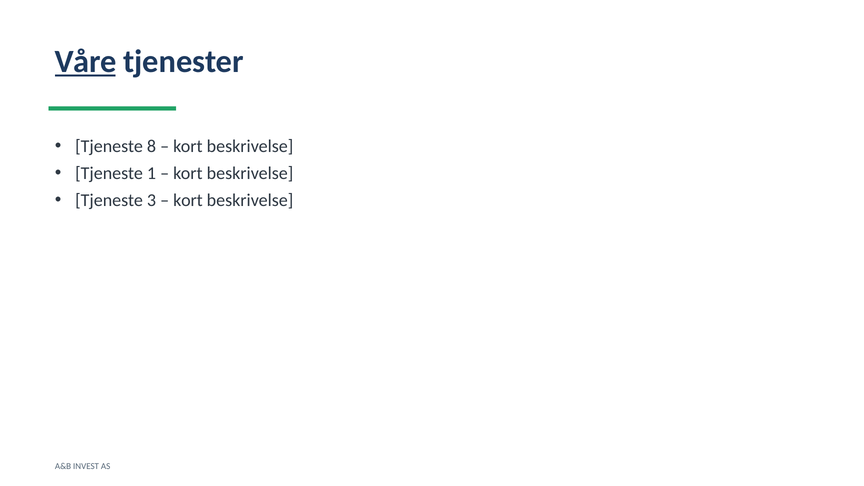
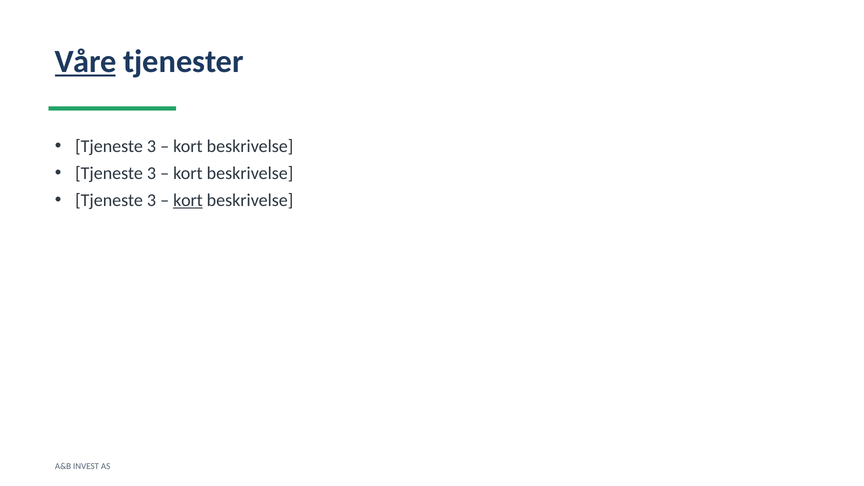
8 at (151, 146): 8 -> 3
1 at (151, 173): 1 -> 3
kort at (188, 200) underline: none -> present
